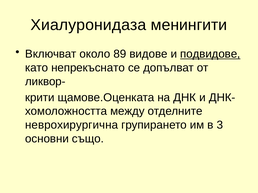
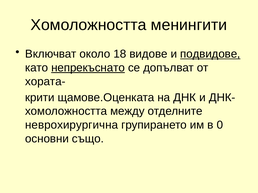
Хиалуронидаза at (88, 25): Хиалуронидаза -> Хомоложността
89: 89 -> 18
непрекъснато underline: none -> present
ликвор-: ликвор- -> хората-
3: 3 -> 0
